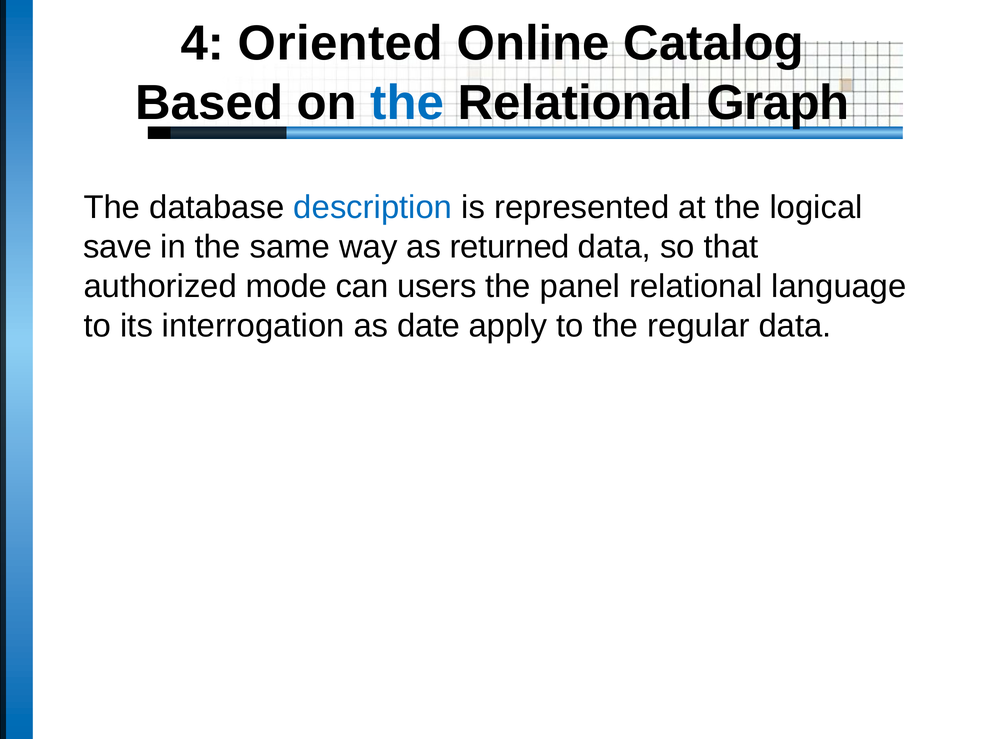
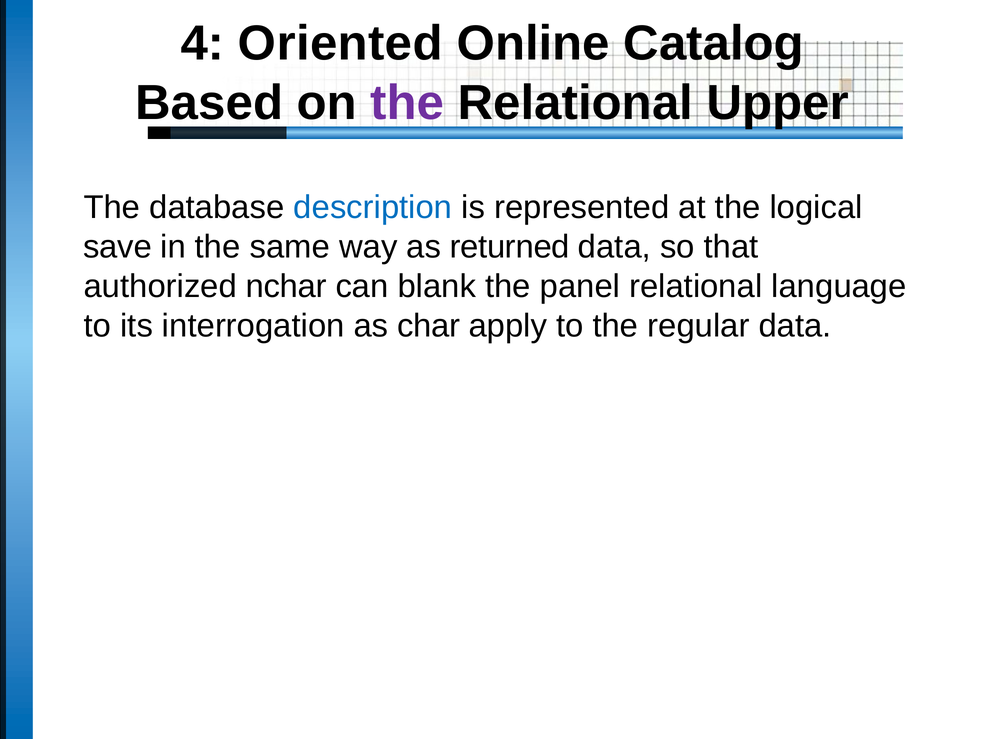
the at (407, 103) colour: blue -> purple
Graph: Graph -> Upper
mode: mode -> nchar
users: users -> blank
date: date -> char
